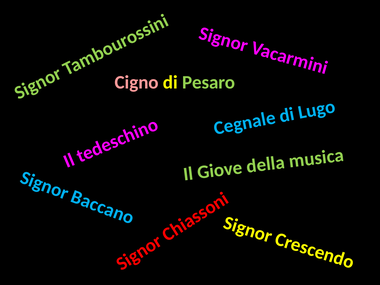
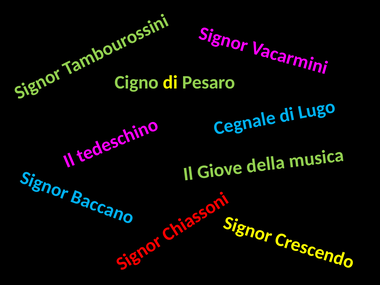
Cigno colour: pink -> light green
